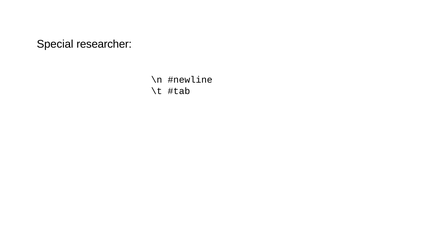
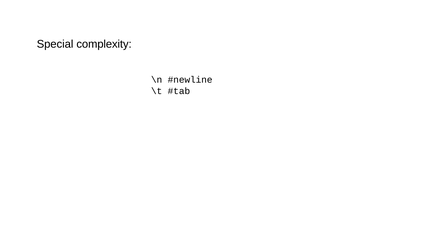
researcher: researcher -> complexity
